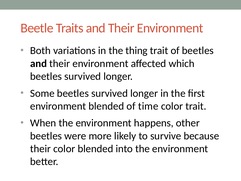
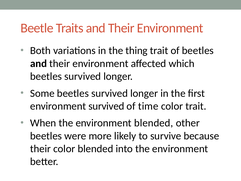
environment blended: blended -> survived
environment happens: happens -> blended
